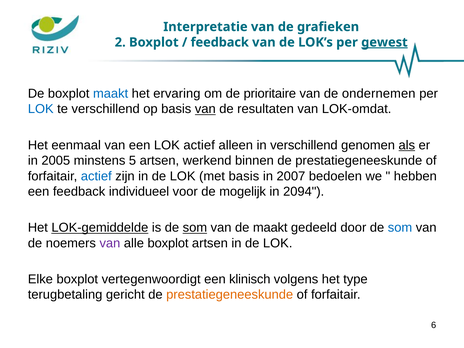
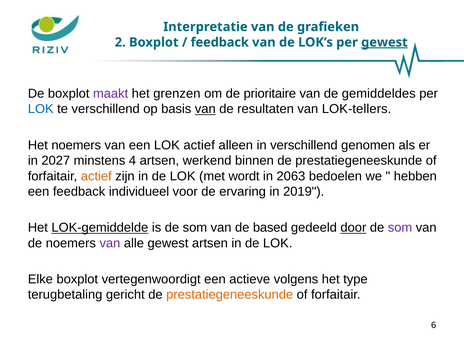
maakt at (111, 94) colour: blue -> purple
ervaring: ervaring -> grenzen
ondernemen: ondernemen -> gemiddeldes
LOK-omdat: LOK-omdat -> LOK-tellers
Het eenmaal: eenmaal -> noemers
als underline: present -> none
2005: 2005 -> 2027
5: 5 -> 4
actief at (96, 176) colour: blue -> orange
met basis: basis -> wordt
2007: 2007 -> 2063
mogelijk: mogelijk -> ervaring
2094: 2094 -> 2019
som at (195, 228) underline: present -> none
de maakt: maakt -> based
door underline: none -> present
som at (400, 228) colour: blue -> purple
alle boxplot: boxplot -> gewest
klinisch: klinisch -> actieve
